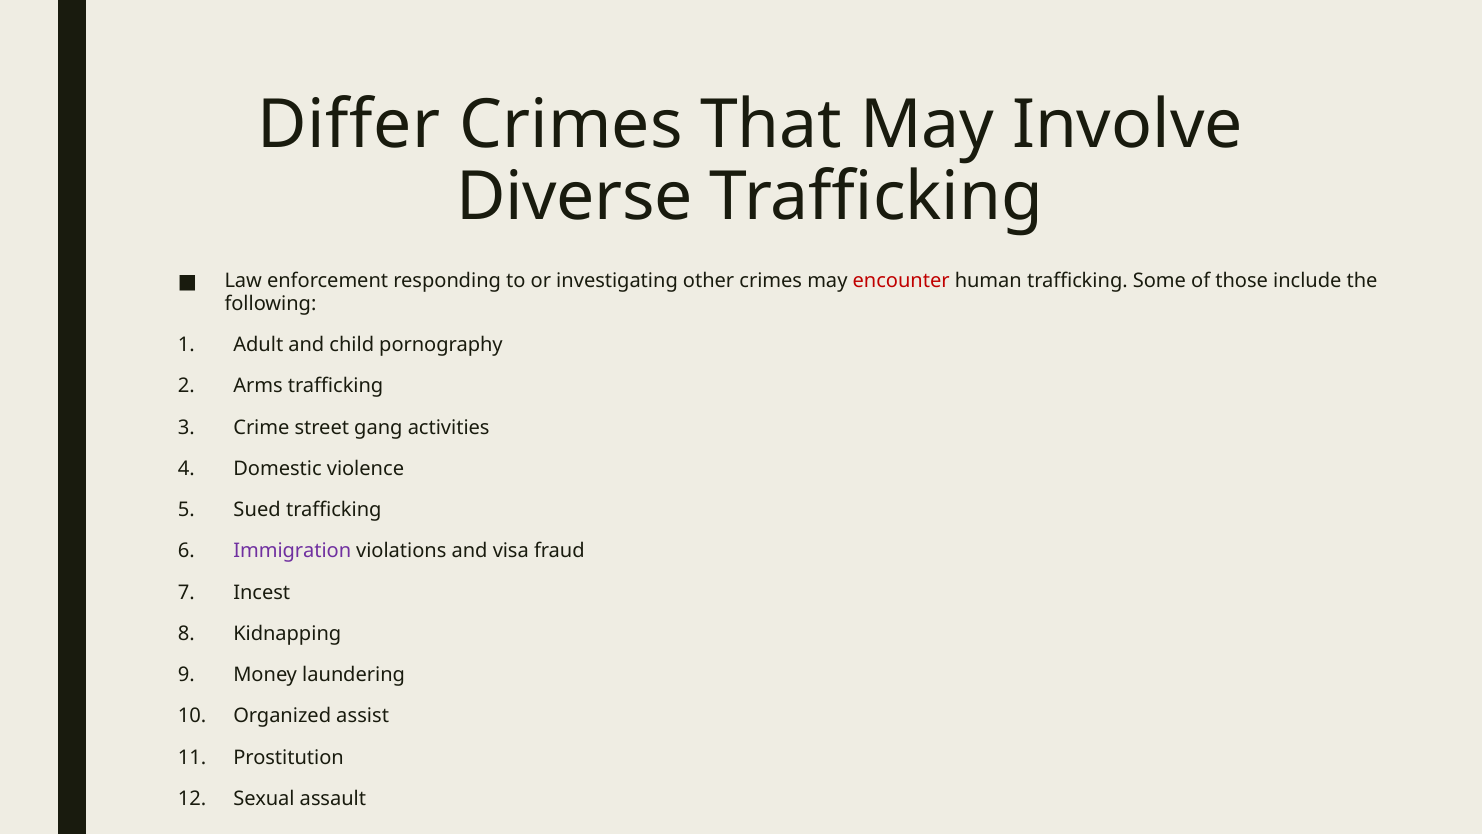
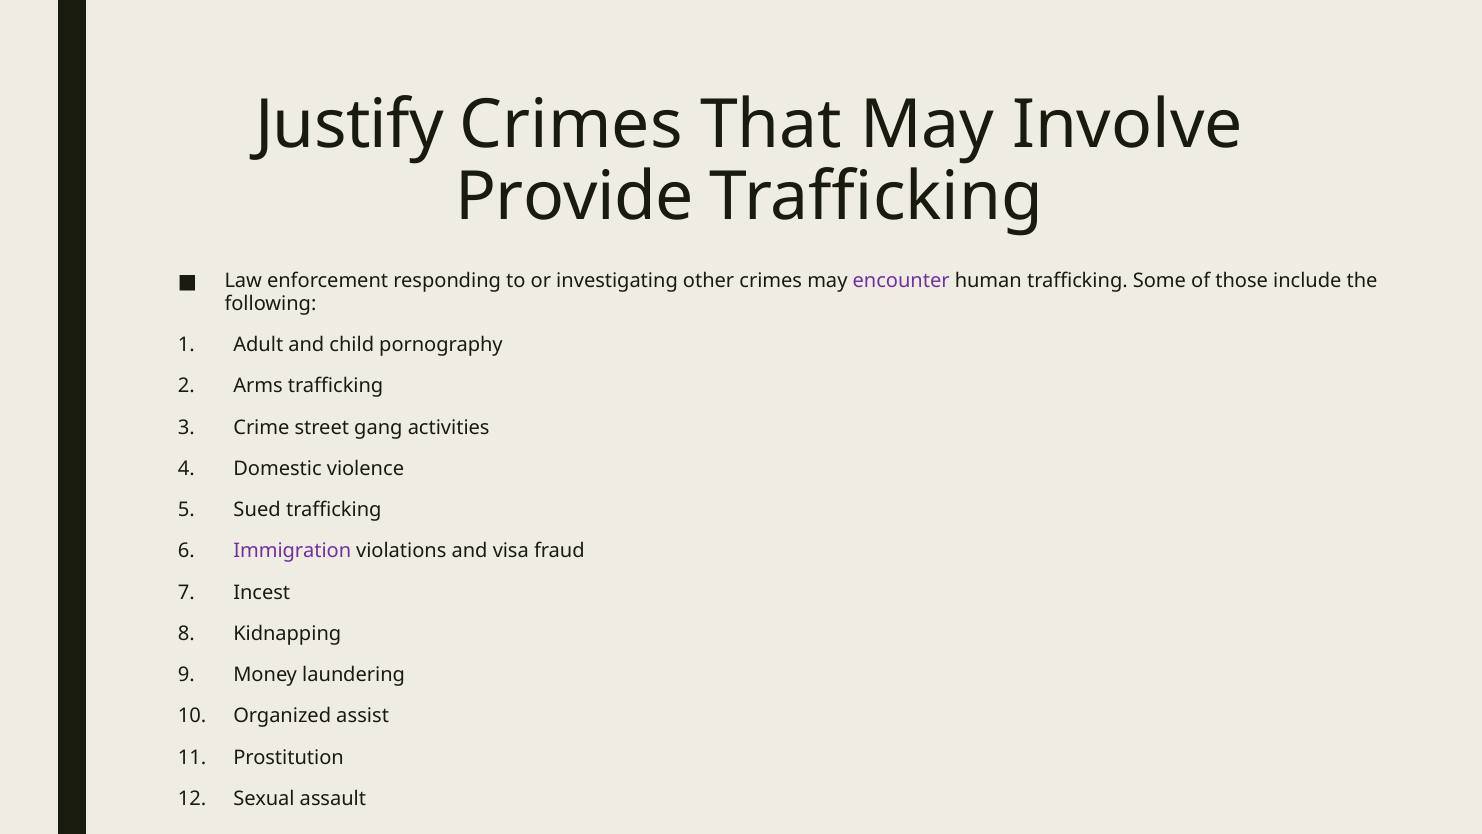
Differ: Differ -> Justify
Diverse: Diverse -> Provide
encounter colour: red -> purple
